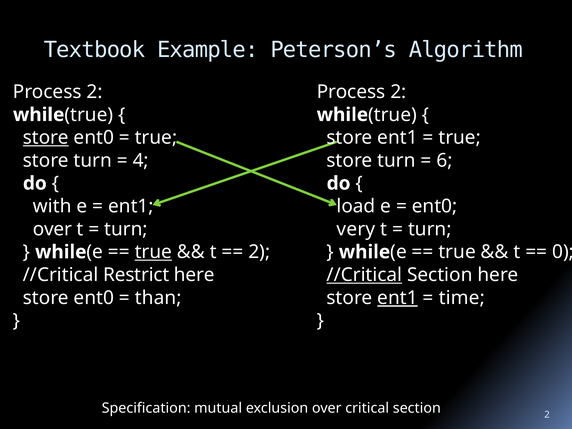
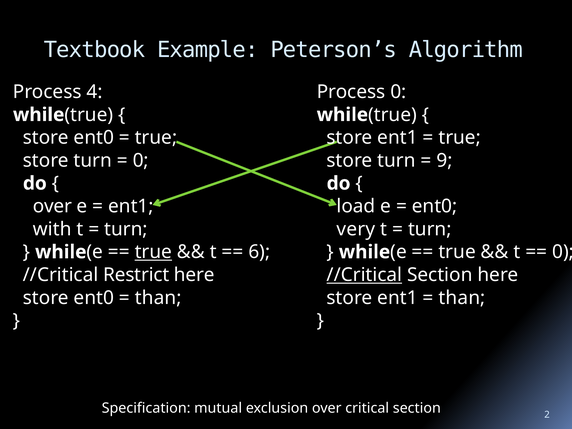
2 at (95, 92): 2 -> 4
2 at (398, 92): 2 -> 0
store at (46, 138) underline: present -> none
4 at (141, 160): 4 -> 0
6: 6 -> 9
with at (52, 206): with -> over
over at (52, 229): over -> with
2 at (259, 252): 2 -> 6
ent1 at (397, 298) underline: present -> none
time at (462, 298): time -> than
